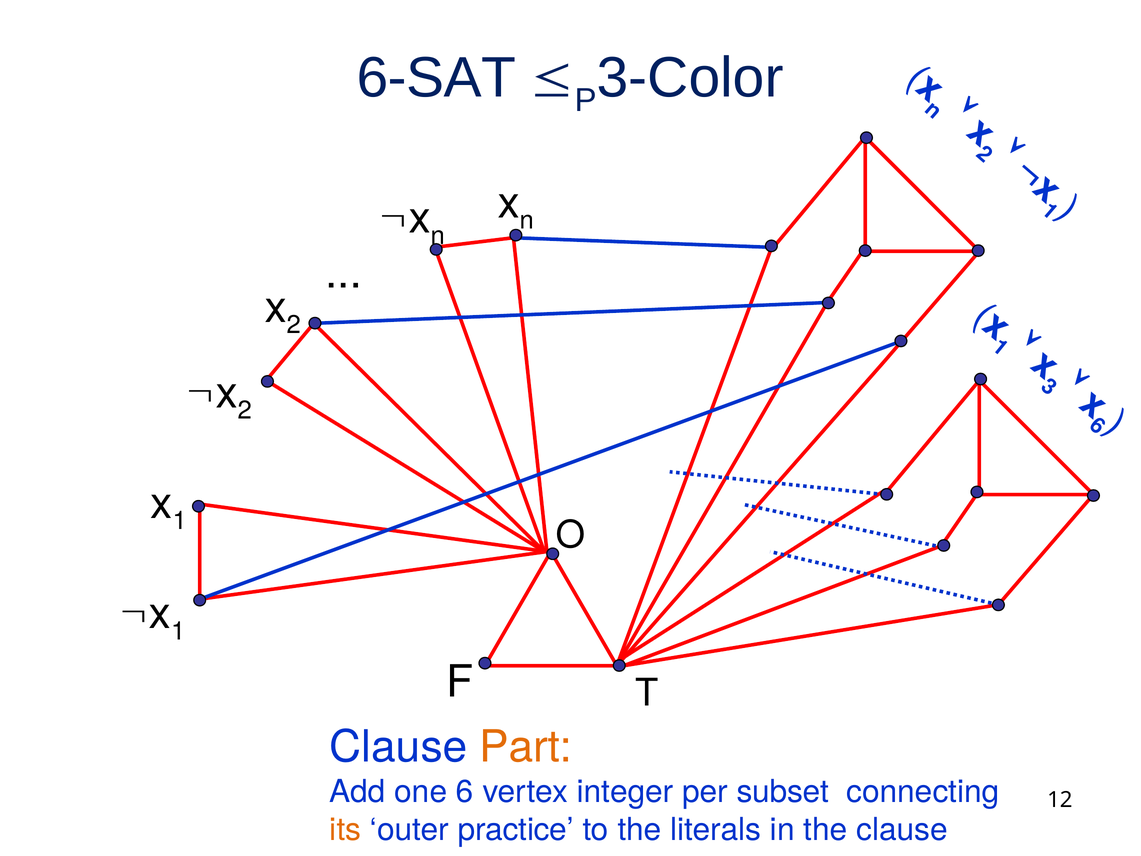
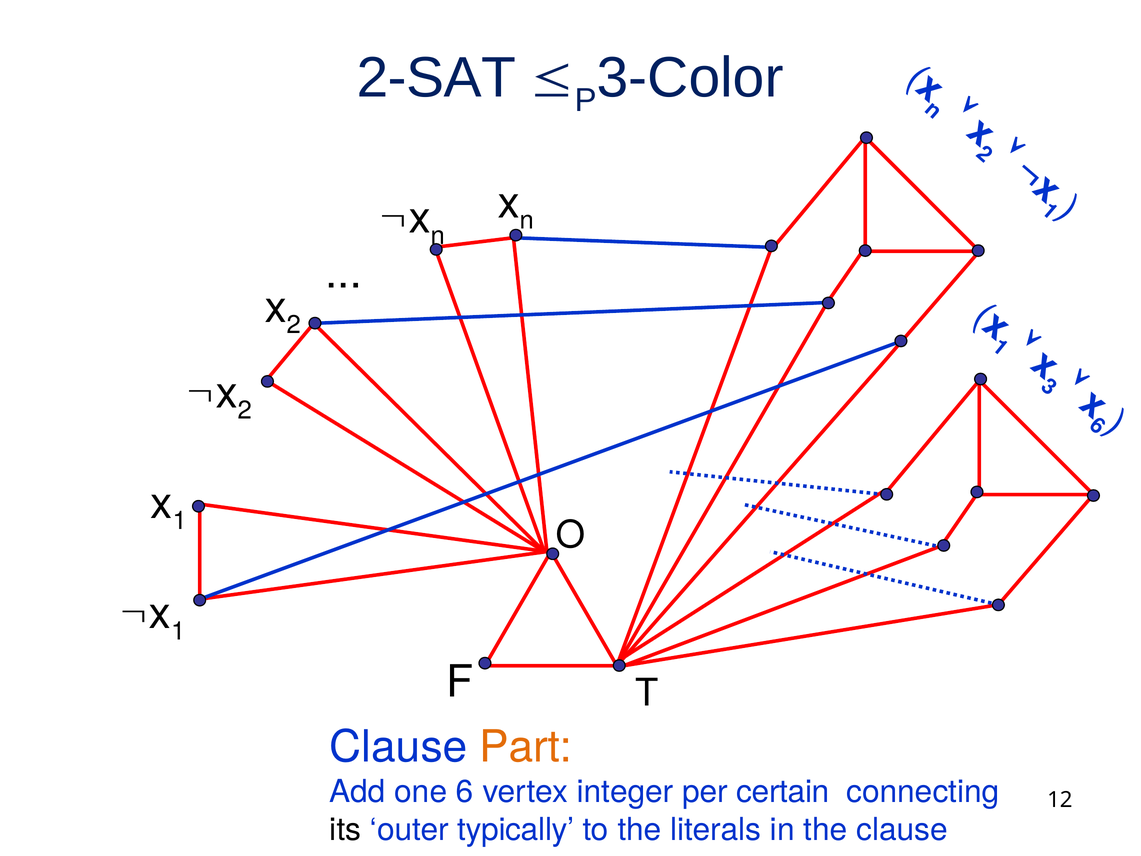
6-SAT: 6-SAT -> 2-SAT
subset: subset -> certain
its colour: orange -> black
practice: practice -> typically
